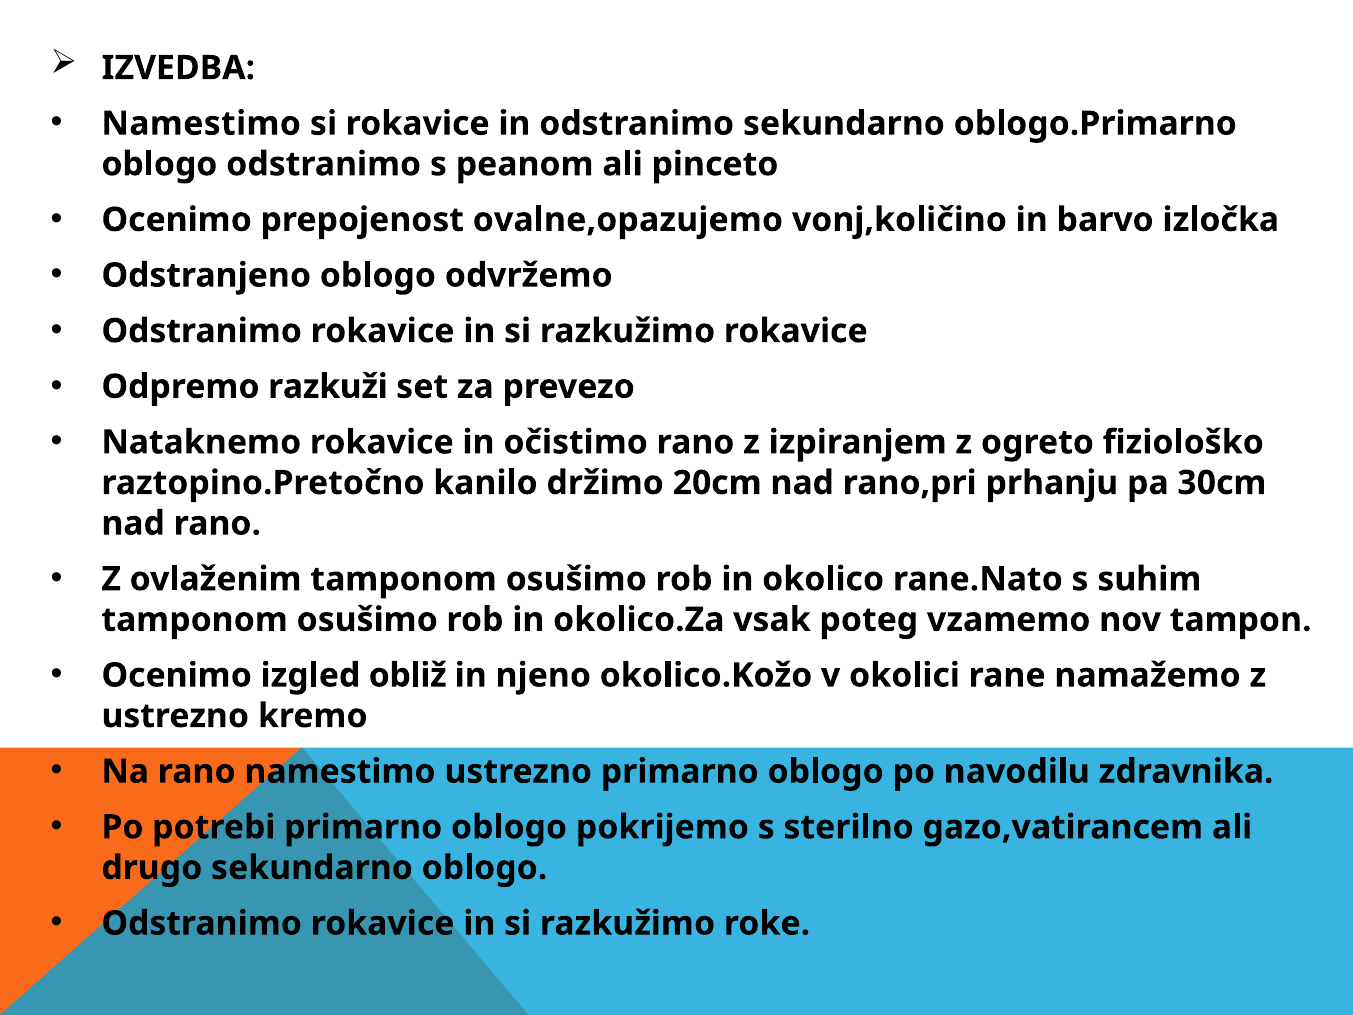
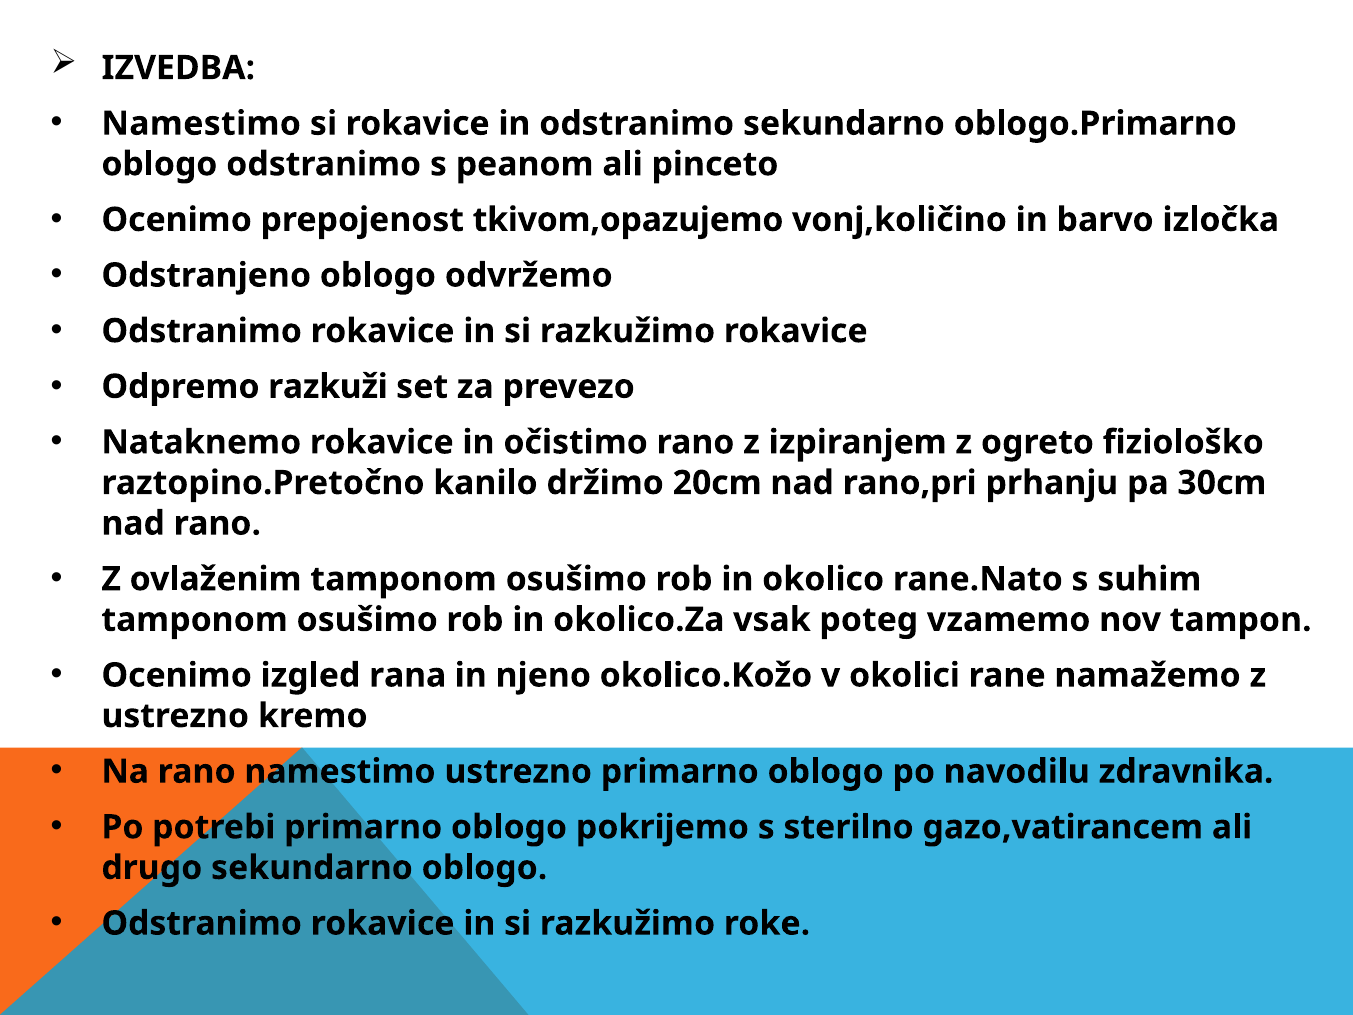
ovalne,opazujemo: ovalne,opazujemo -> tkivom,opazujemo
obliž: obliž -> rana
